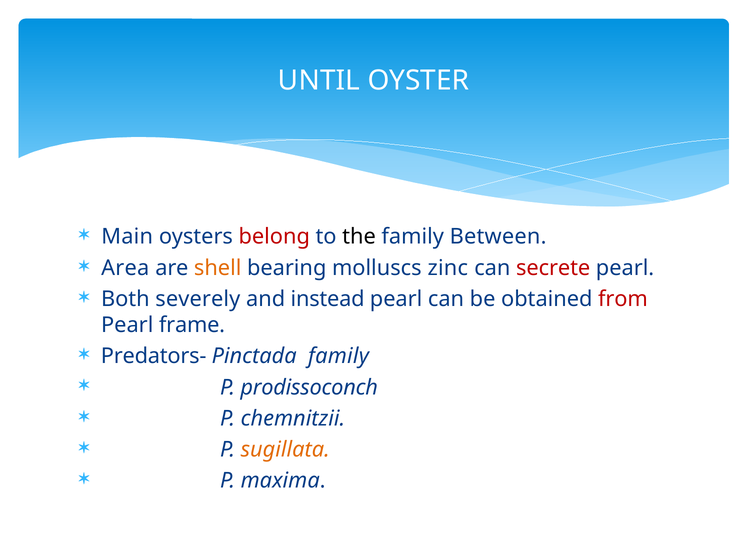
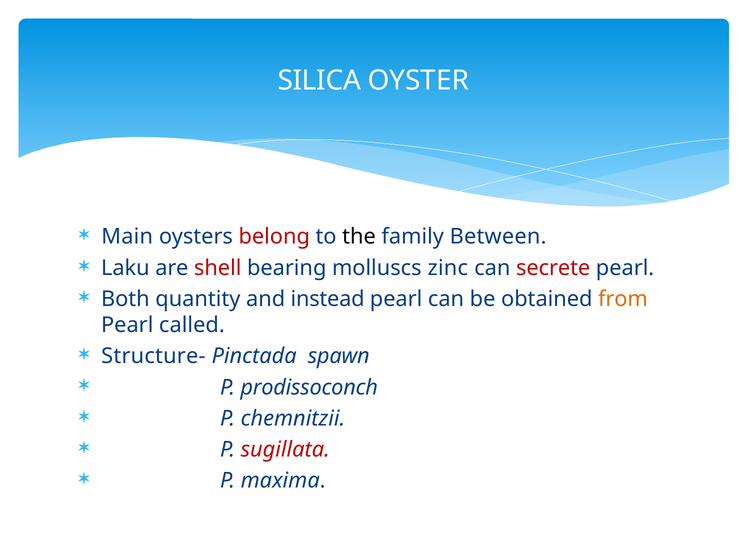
UNTIL: UNTIL -> SILICA
Area: Area -> Laku
shell colour: orange -> red
severely: severely -> quantity
from colour: red -> orange
frame: frame -> called
Predators-: Predators- -> Structure-
Pinctada family: family -> spawn
sugillata colour: orange -> red
